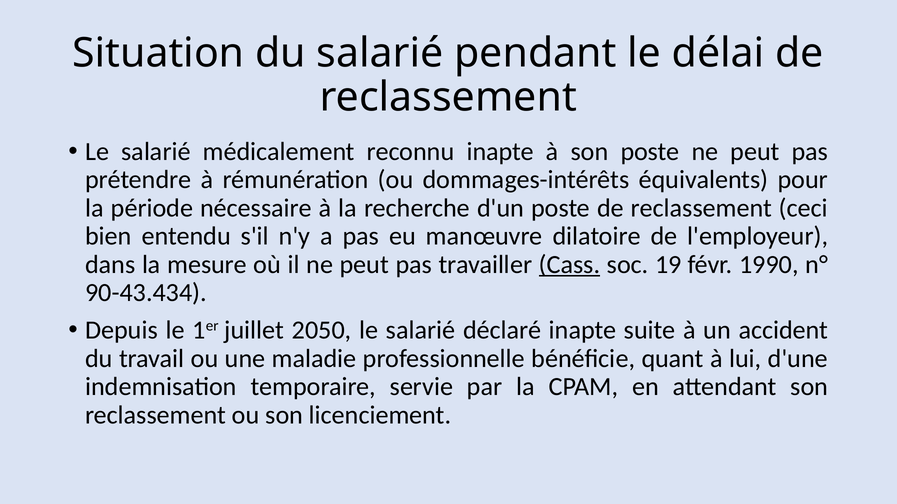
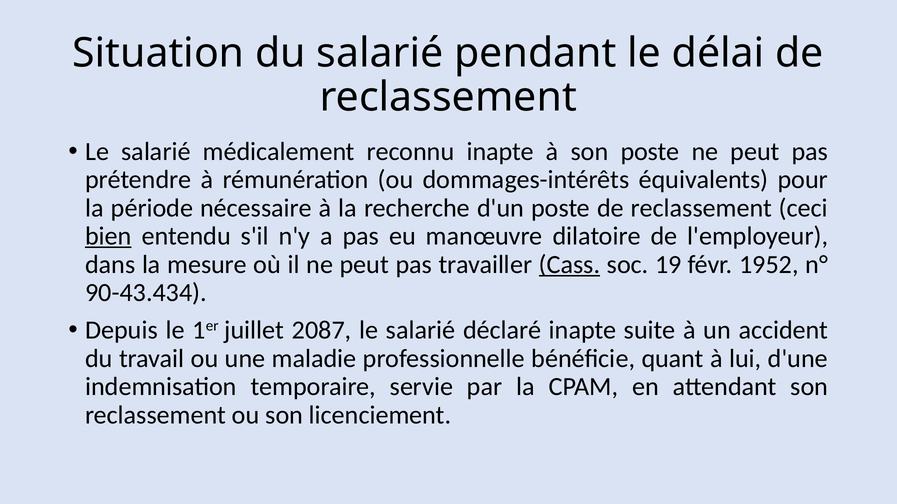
bien underline: none -> present
1990: 1990 -> 1952
2050: 2050 -> 2087
